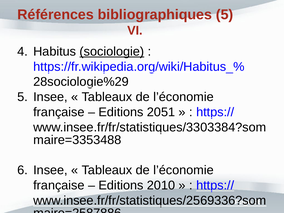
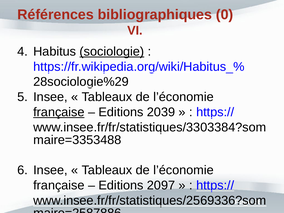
bibliographiques 5: 5 -> 0
française at (59, 112) underline: none -> present
2051: 2051 -> 2039
2010: 2010 -> 2097
